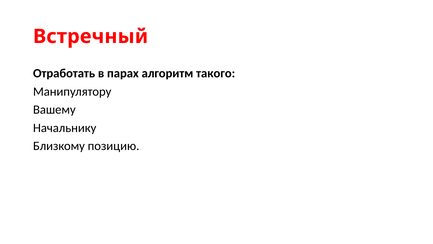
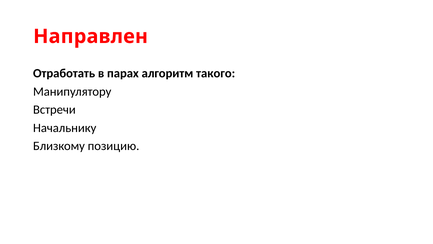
Встречный: Встречный -> Направлен
Вашему: Вашему -> Встречи
